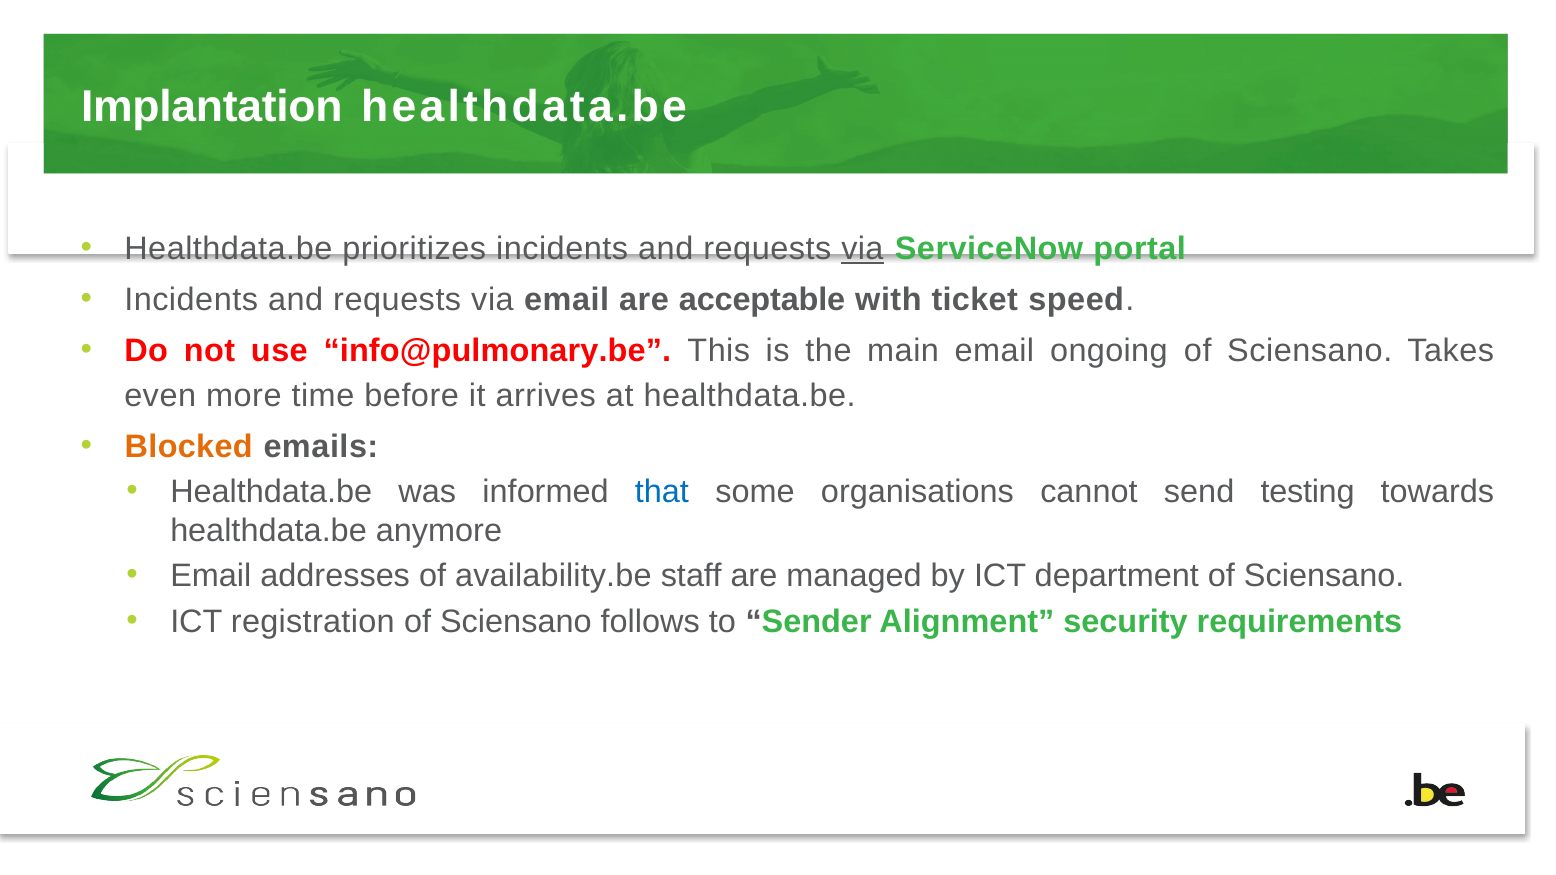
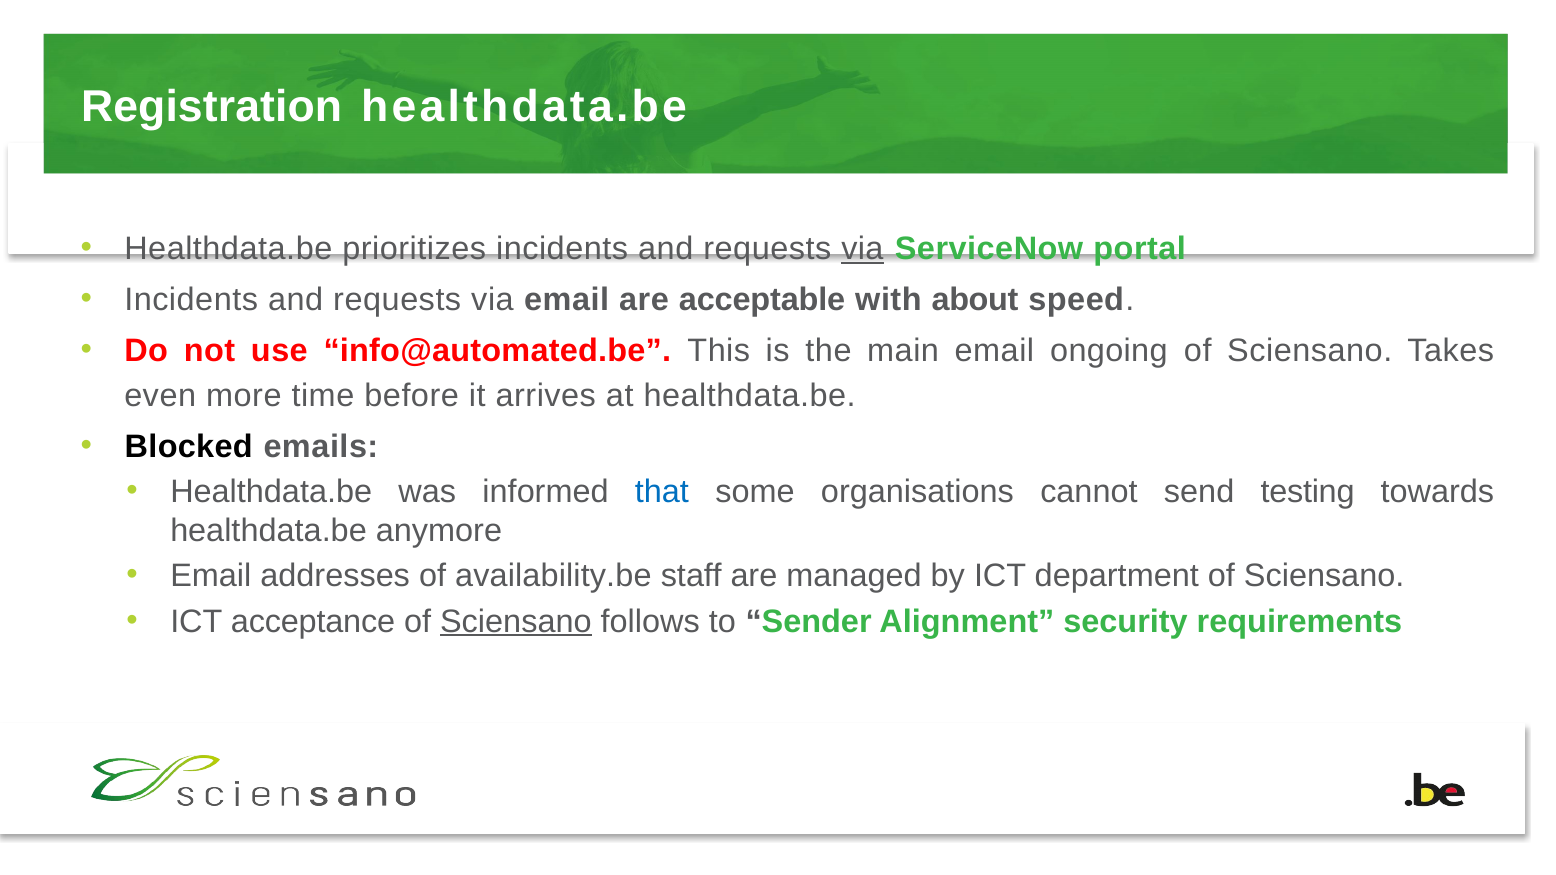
Implantation: Implantation -> Registration
ticket: ticket -> about
info@pulmonary.be: info@pulmonary.be -> info@automated.be
Blocked colour: orange -> black
registration: registration -> acceptance
Sciensano at (516, 622) underline: none -> present
